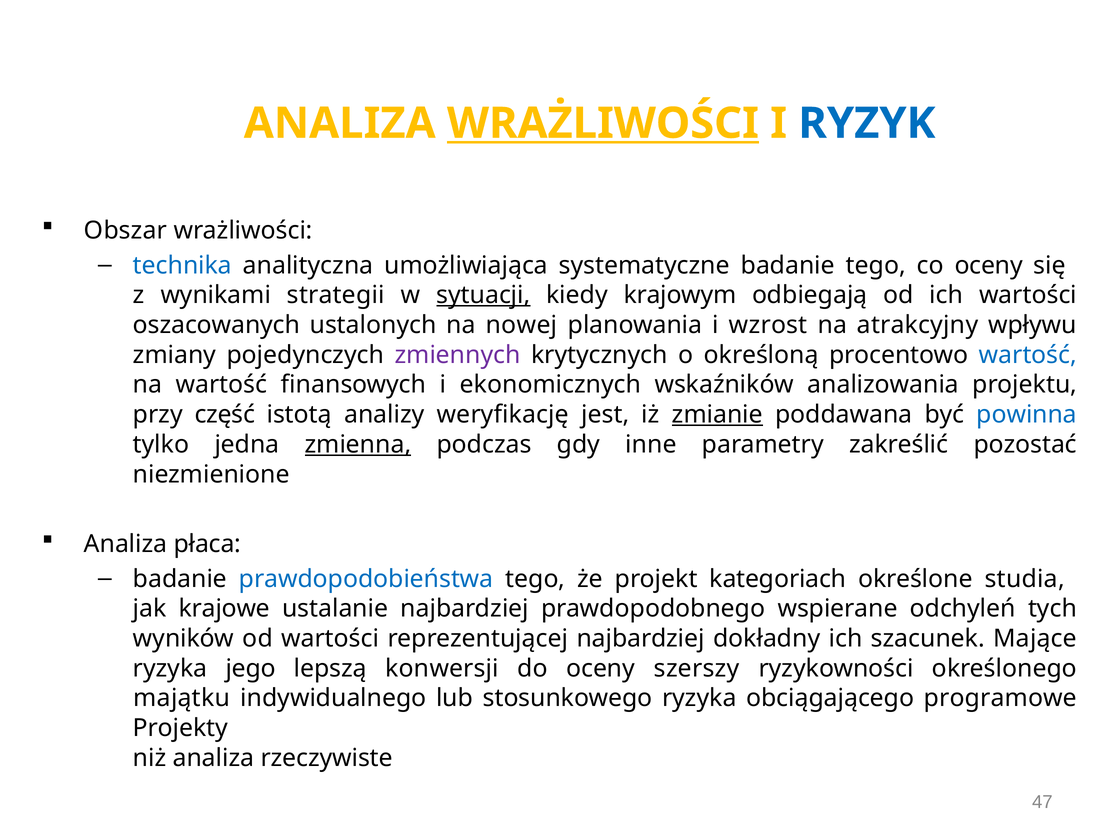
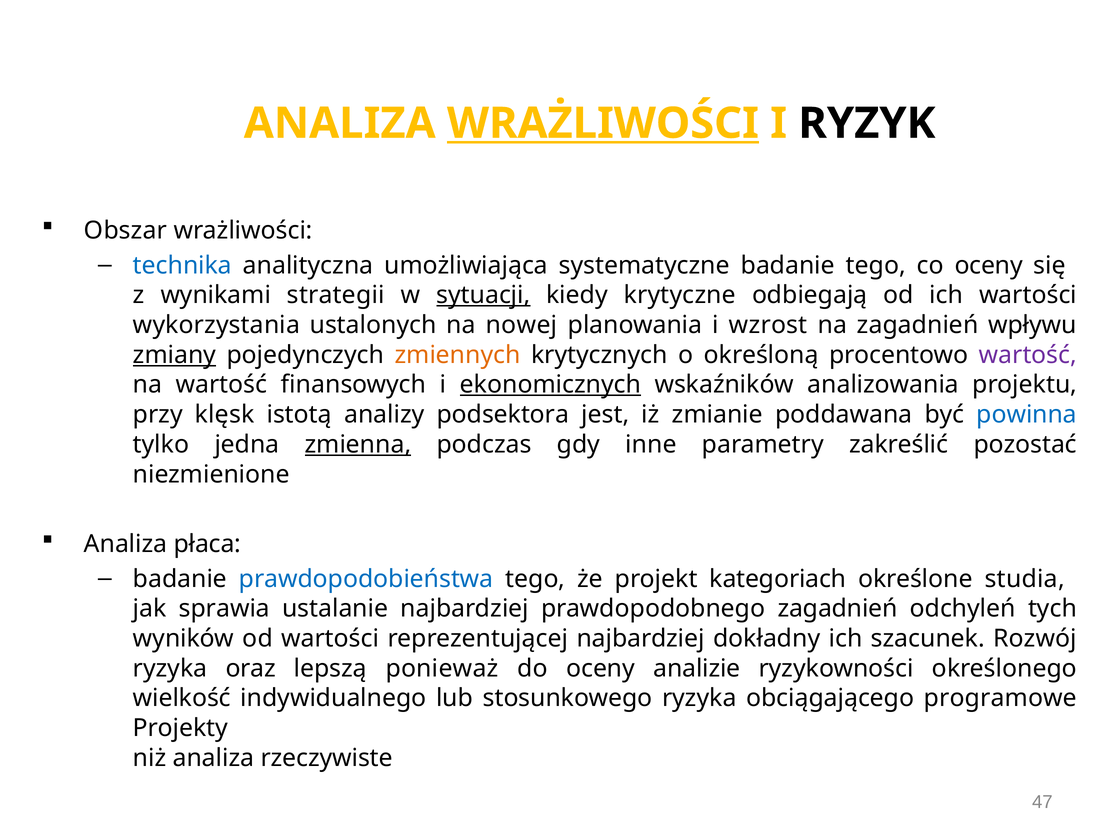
RYZYK colour: blue -> black
krajowym: krajowym -> krytyczne
oszacowanych: oszacowanych -> wykorzystania
na atrakcyjny: atrakcyjny -> zagadnień
zmiany underline: none -> present
zmiennych colour: purple -> orange
wartość at (1028, 355) colour: blue -> purple
ekonomicznych underline: none -> present
część: część -> klęsk
weryfikację: weryfikację -> podsektora
zmianie underline: present -> none
krajowe: krajowe -> sprawia
prawdopodobnego wspierane: wspierane -> zagadnień
Mające: Mające -> Rozwój
jego: jego -> oraz
konwersji: konwersji -> ponieważ
szerszy: szerszy -> analizie
majątku: majątku -> wielkość
